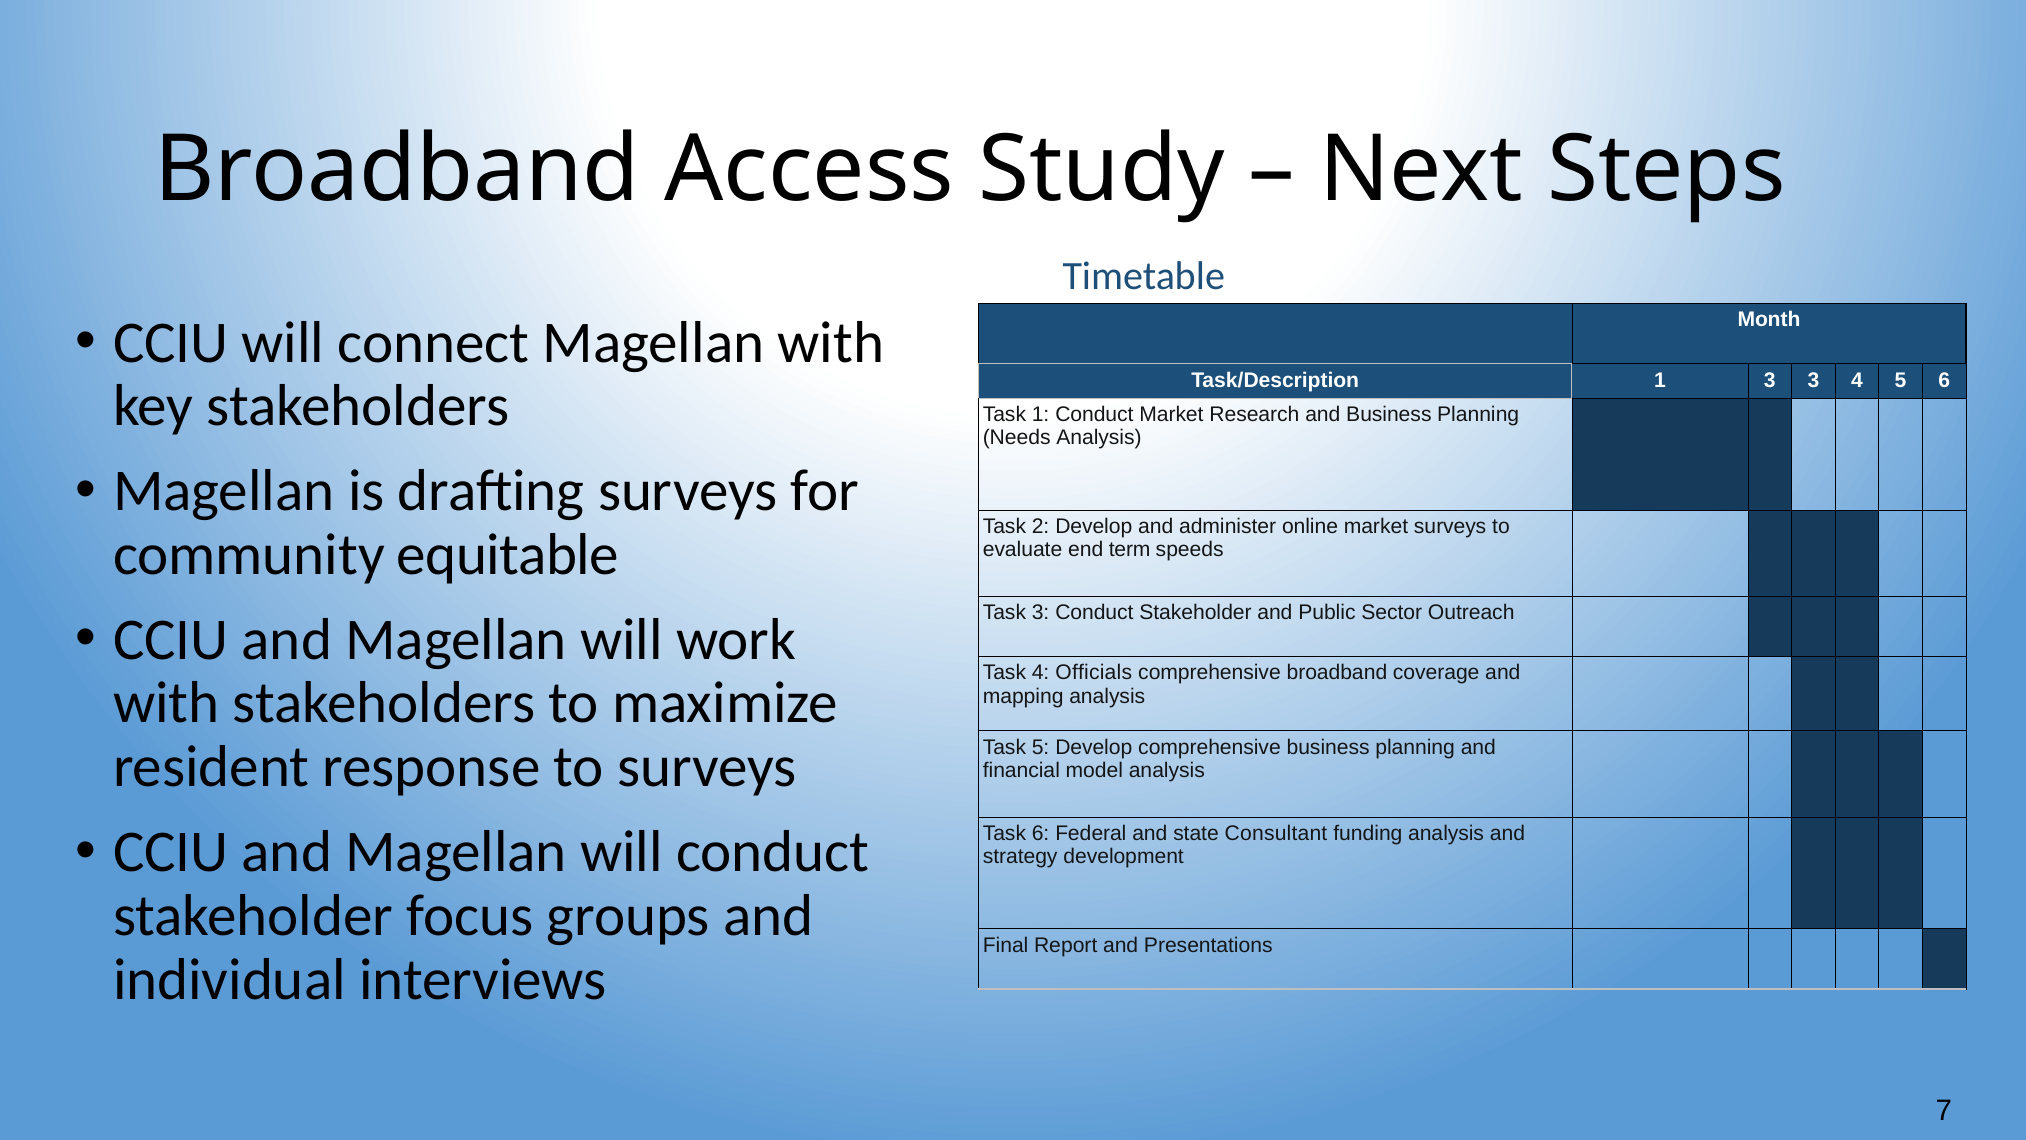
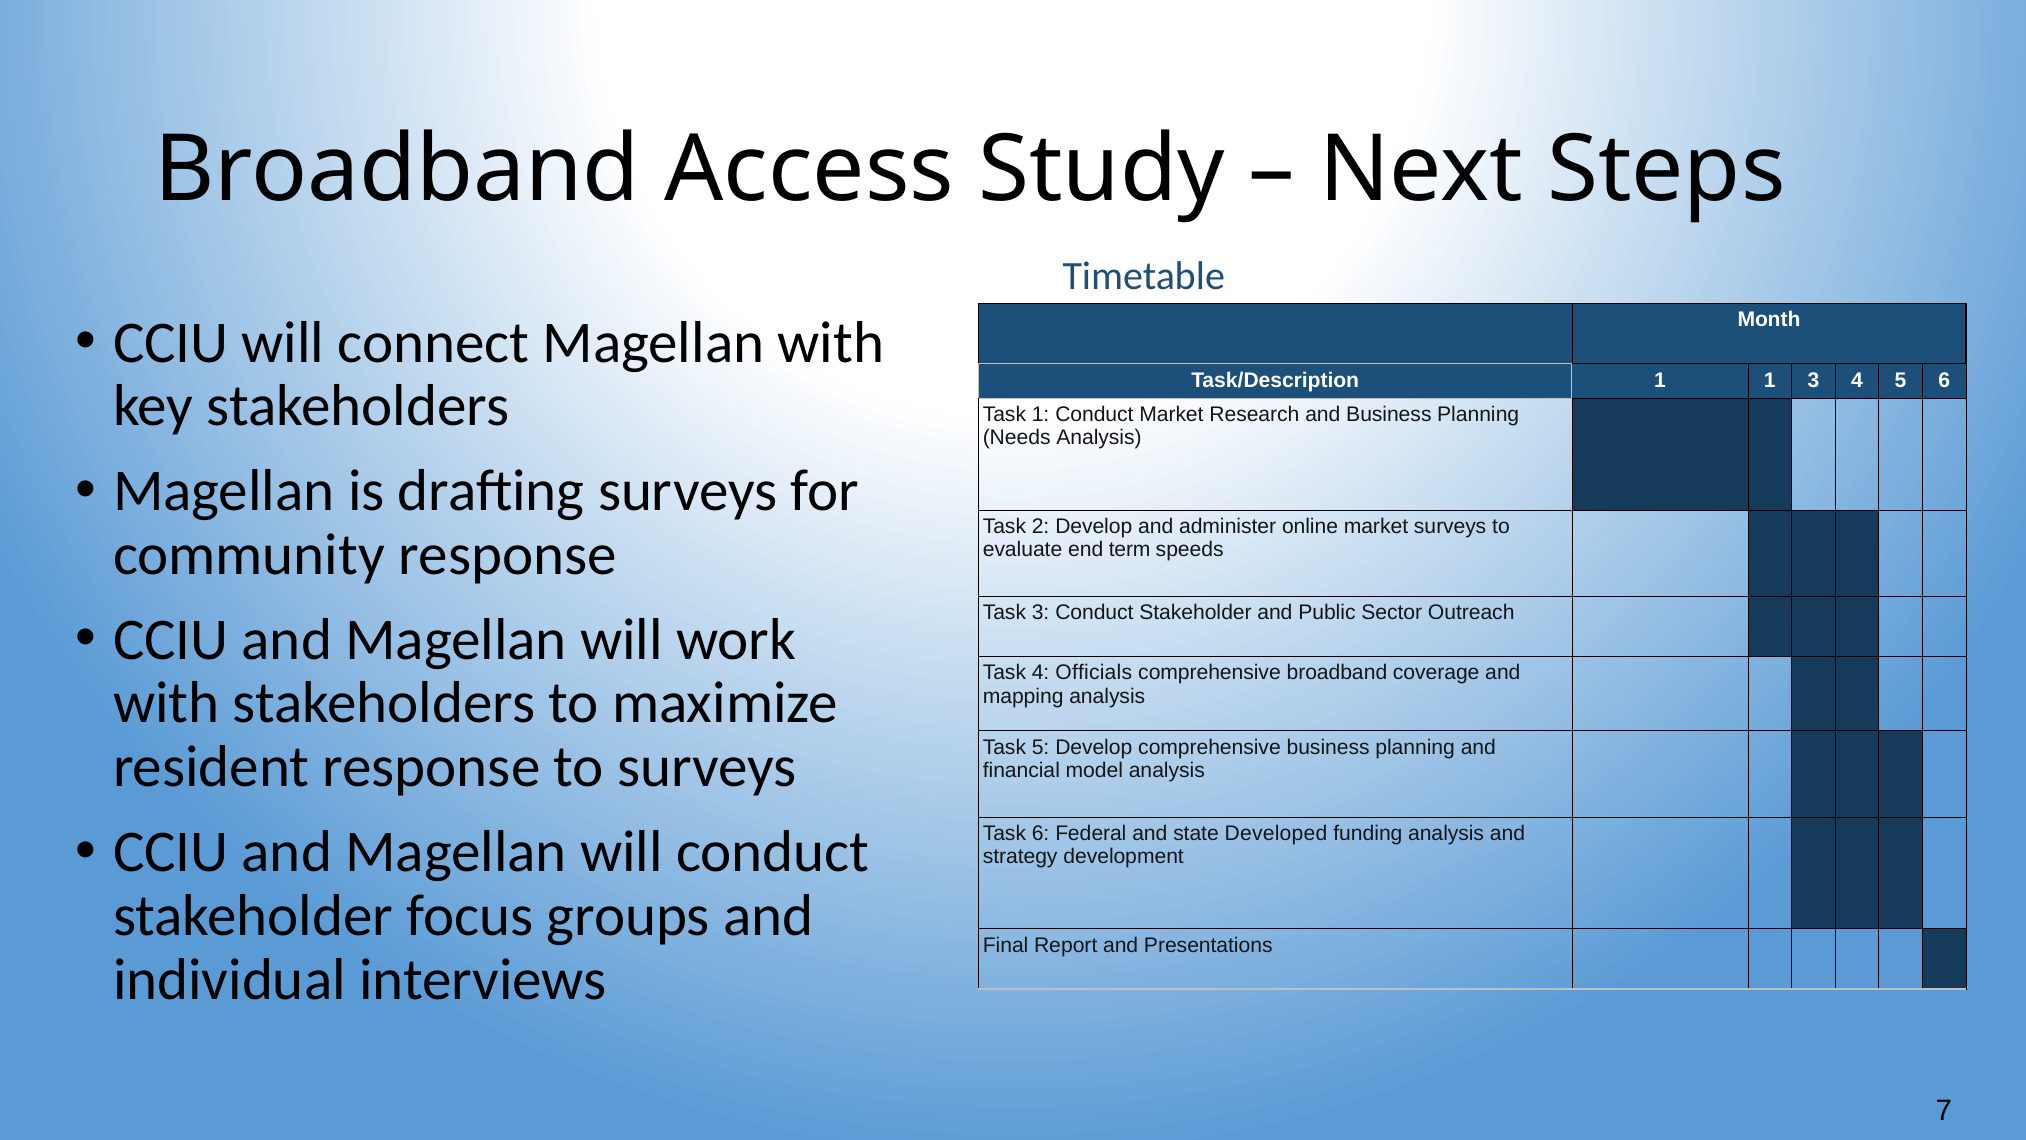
1 3: 3 -> 1
community equitable: equitable -> response
Consultant: Consultant -> Developed
